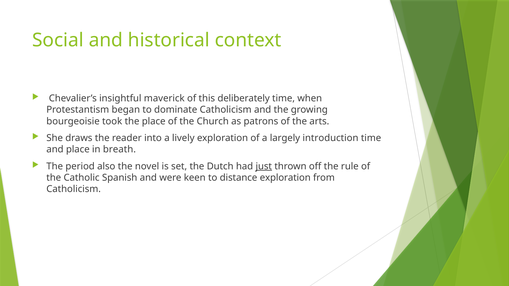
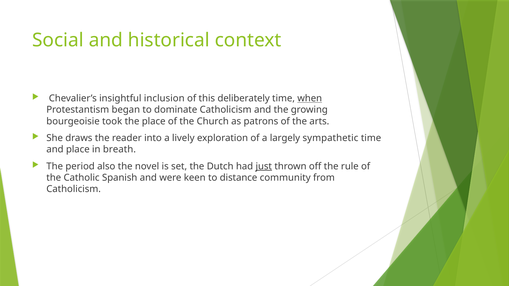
maverick: maverick -> inclusion
when underline: none -> present
introduction: introduction -> sympathetic
distance exploration: exploration -> community
